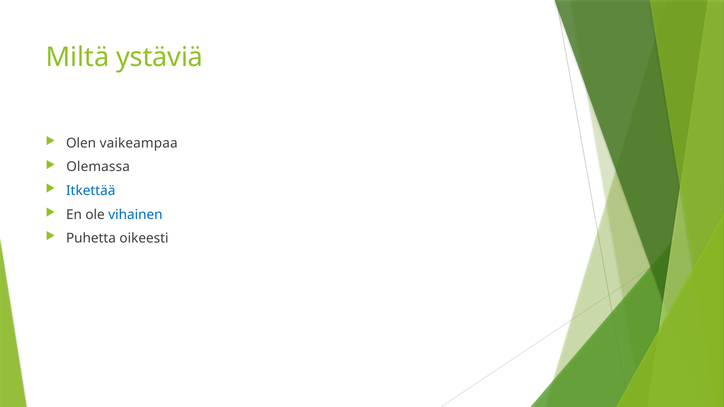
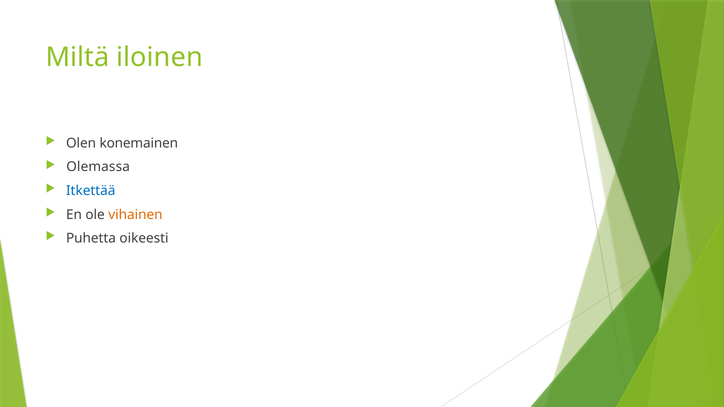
ystäviä: ystäviä -> iloinen
vaikeampaa: vaikeampaa -> konemainen
vihainen colour: blue -> orange
